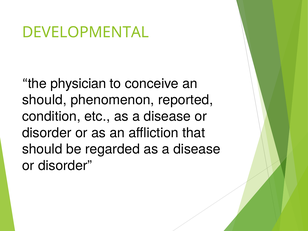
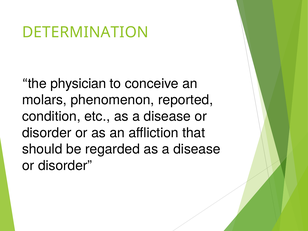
DEVELOPMENTAL: DEVELOPMENTAL -> DETERMINATION
should at (44, 100): should -> molars
